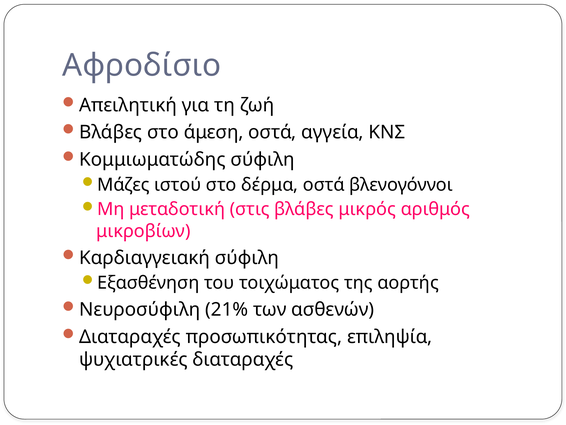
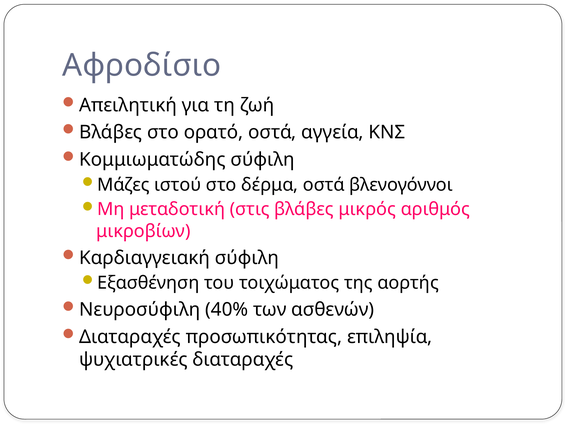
άμεση: άμεση -> ορατό
21%: 21% -> 40%
